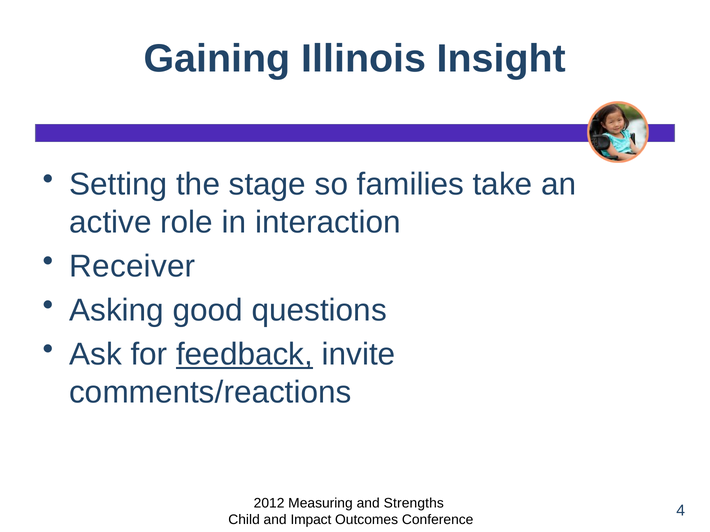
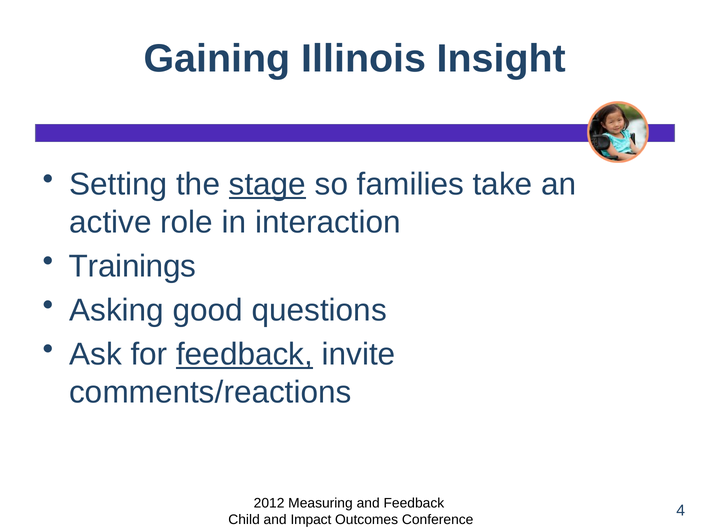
stage underline: none -> present
Receiver: Receiver -> Trainings
and Strengths: Strengths -> Feedback
